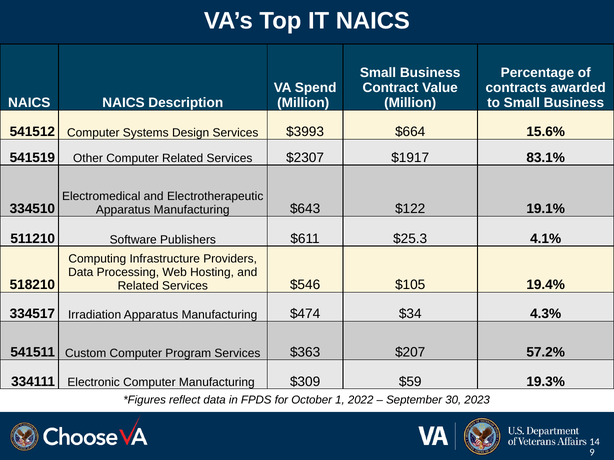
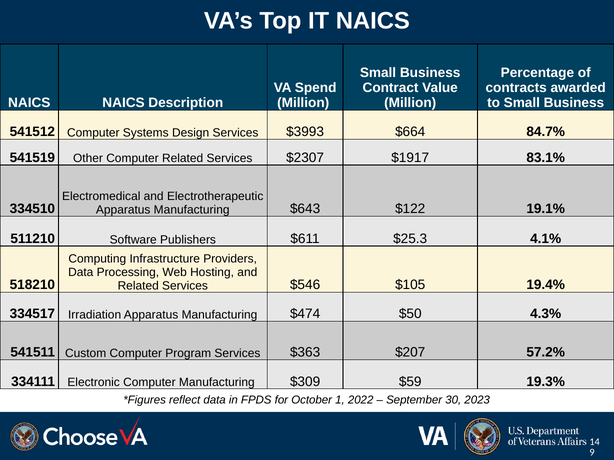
15.6%: 15.6% -> 84.7%
$34: $34 -> $50
